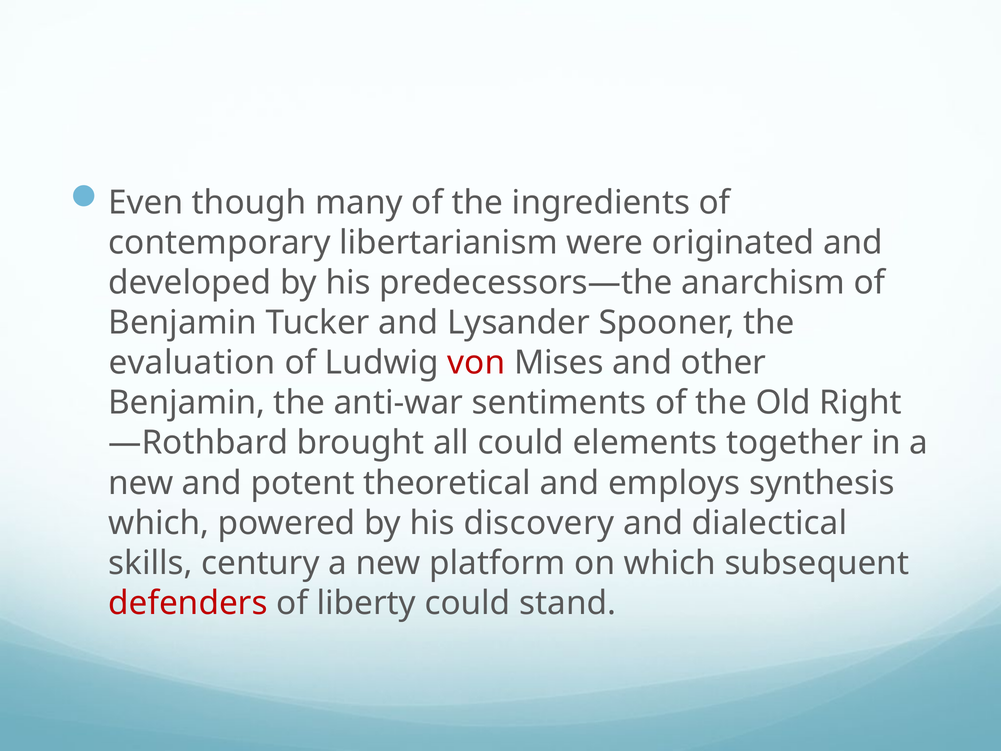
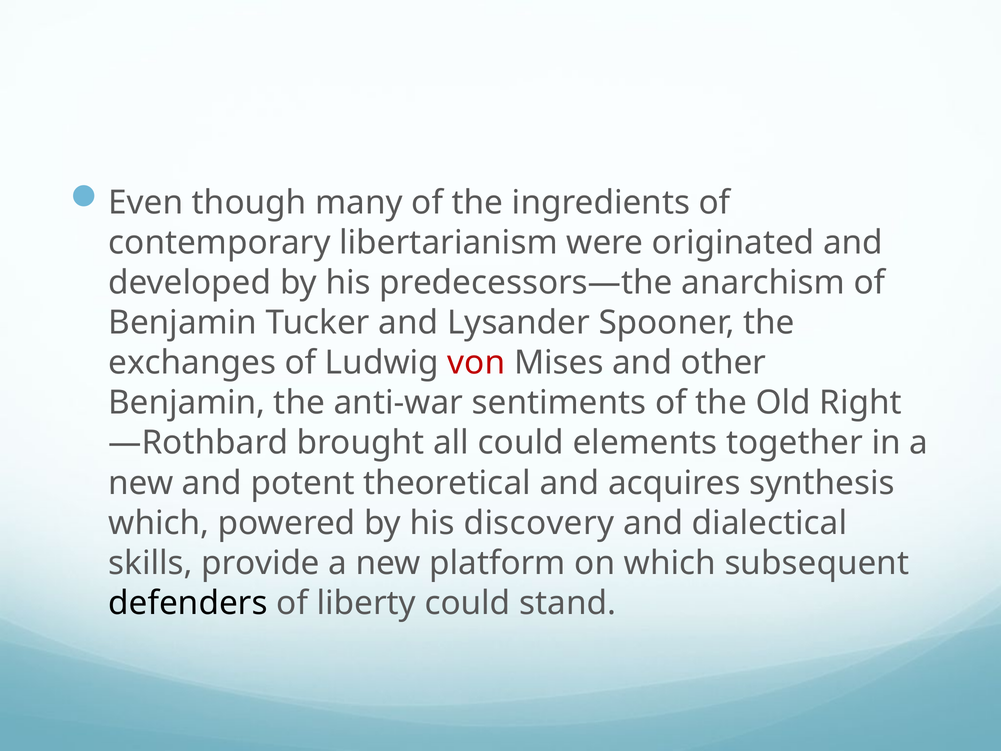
evaluation: evaluation -> exchanges
employs: employs -> acquires
century: century -> provide
defenders colour: red -> black
